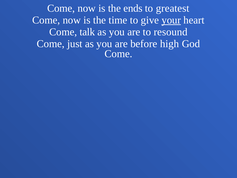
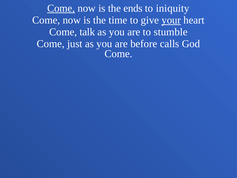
Come at (61, 8) underline: none -> present
greatest: greatest -> iniquity
resound: resound -> stumble
high: high -> calls
